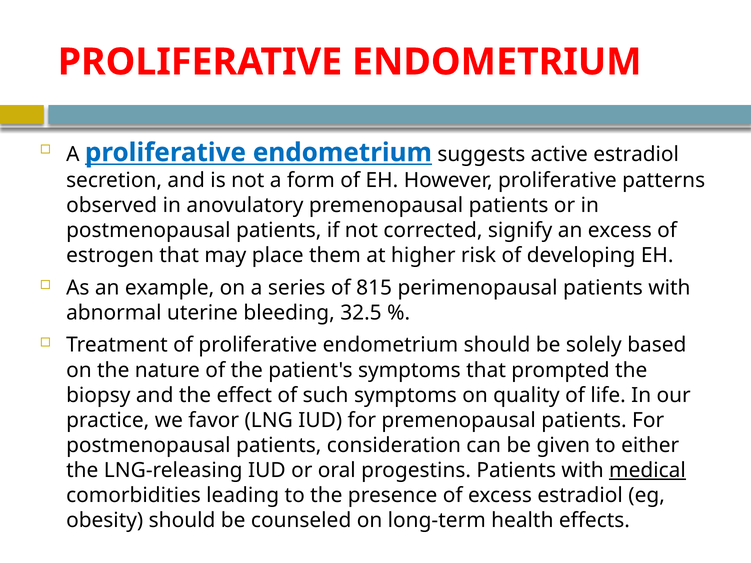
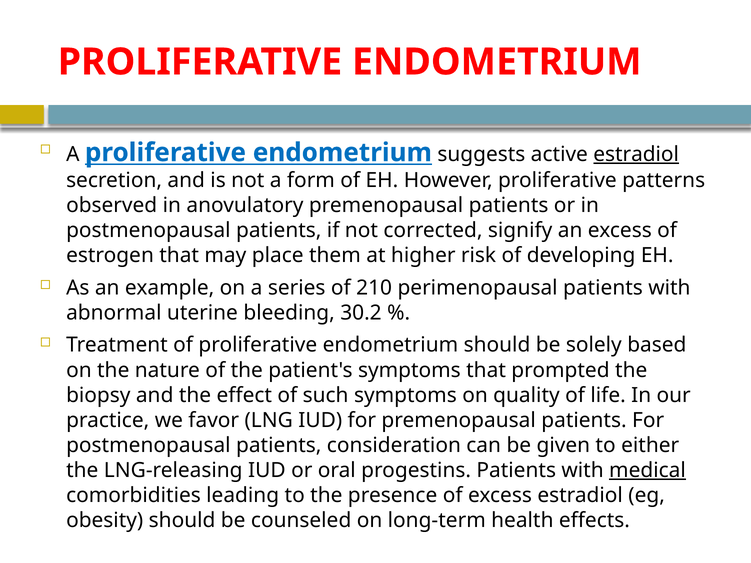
estradiol at (636, 154) underline: none -> present
815: 815 -> 210
32.5: 32.5 -> 30.2
